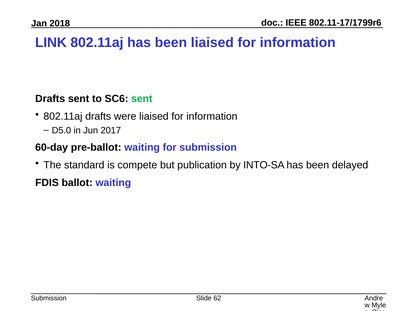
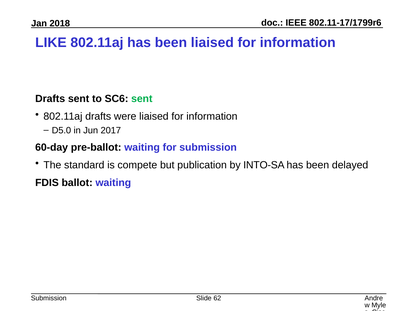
LINK: LINK -> LIKE
